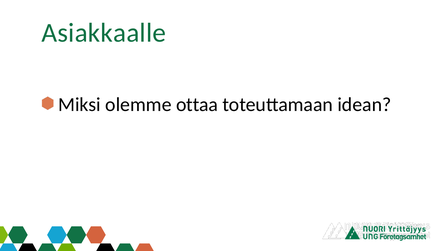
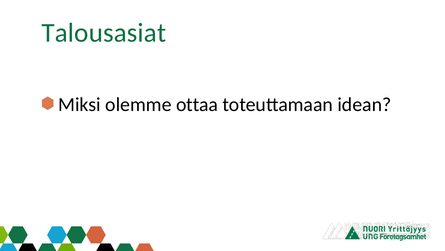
Asiakkaalle: Asiakkaalle -> Talousasiat
